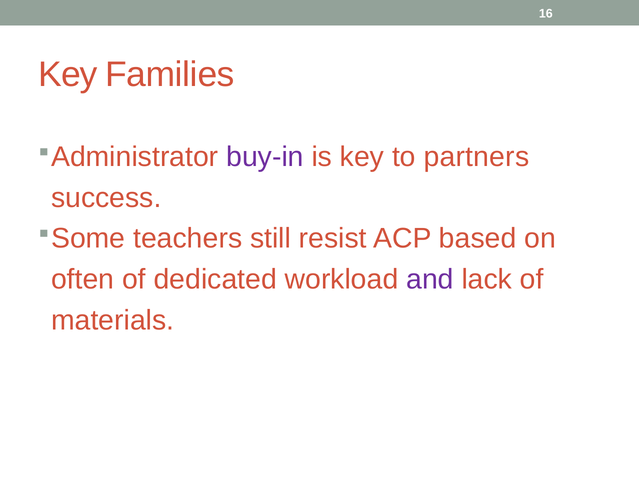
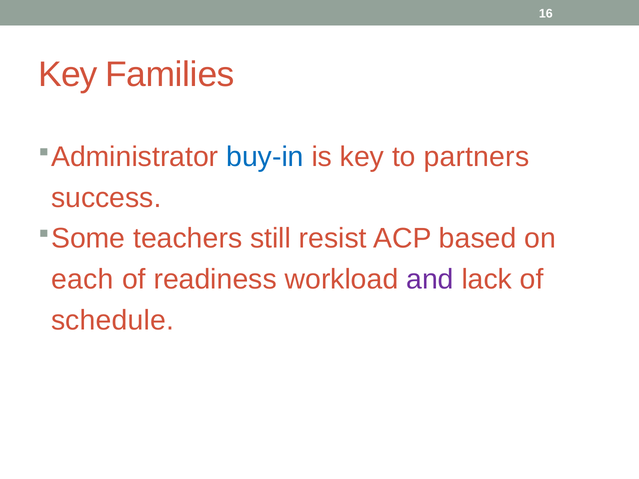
buy-in colour: purple -> blue
often: often -> each
dedicated: dedicated -> readiness
materials: materials -> schedule
